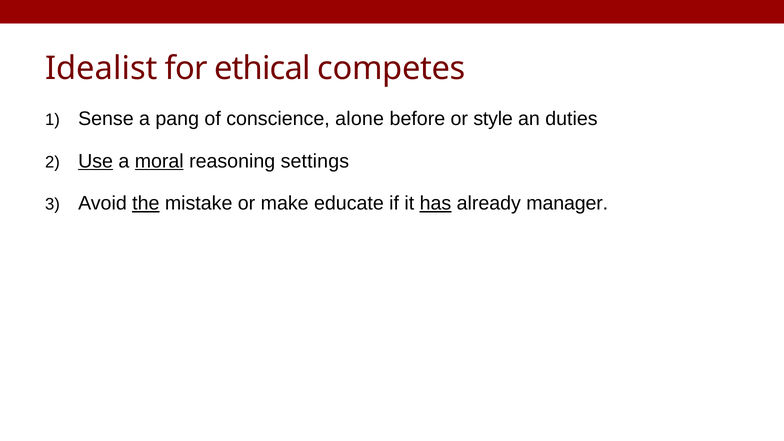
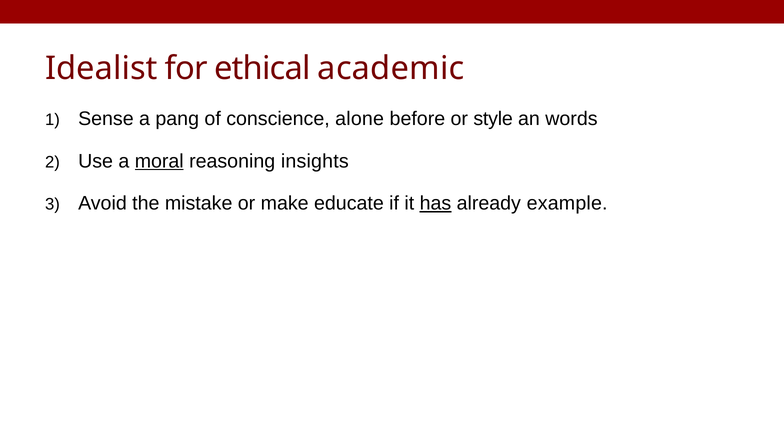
competes: competes -> academic
duties: duties -> words
Use underline: present -> none
settings: settings -> insights
the underline: present -> none
manager: manager -> example
